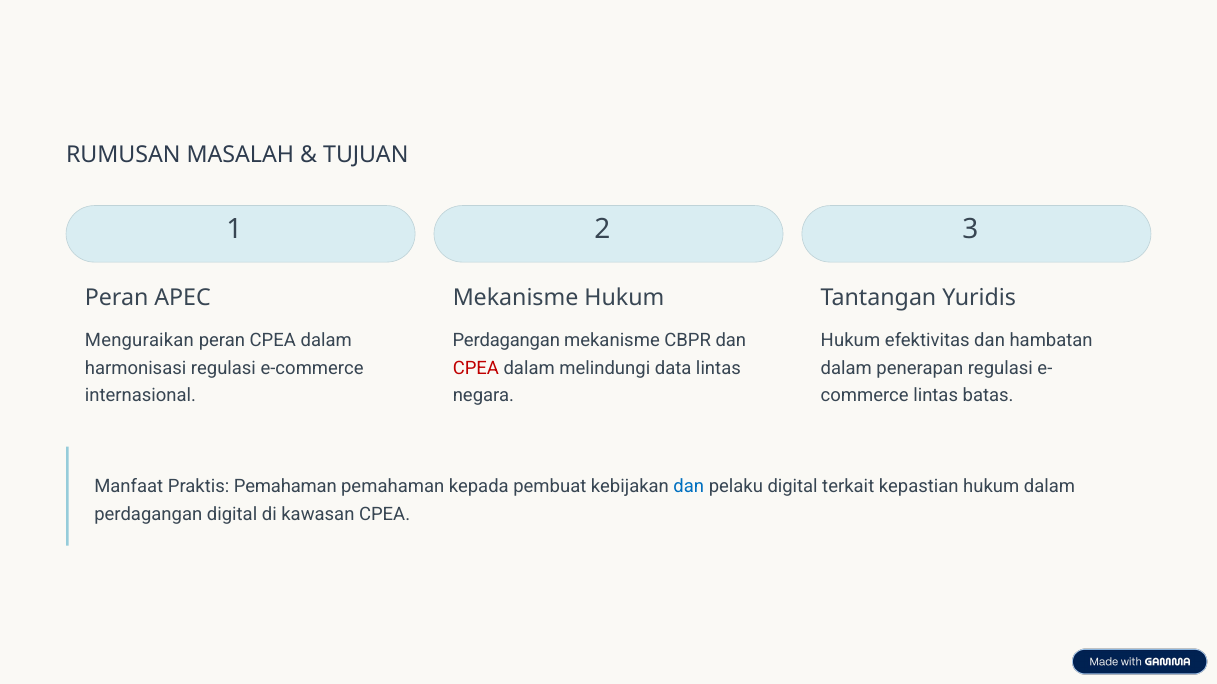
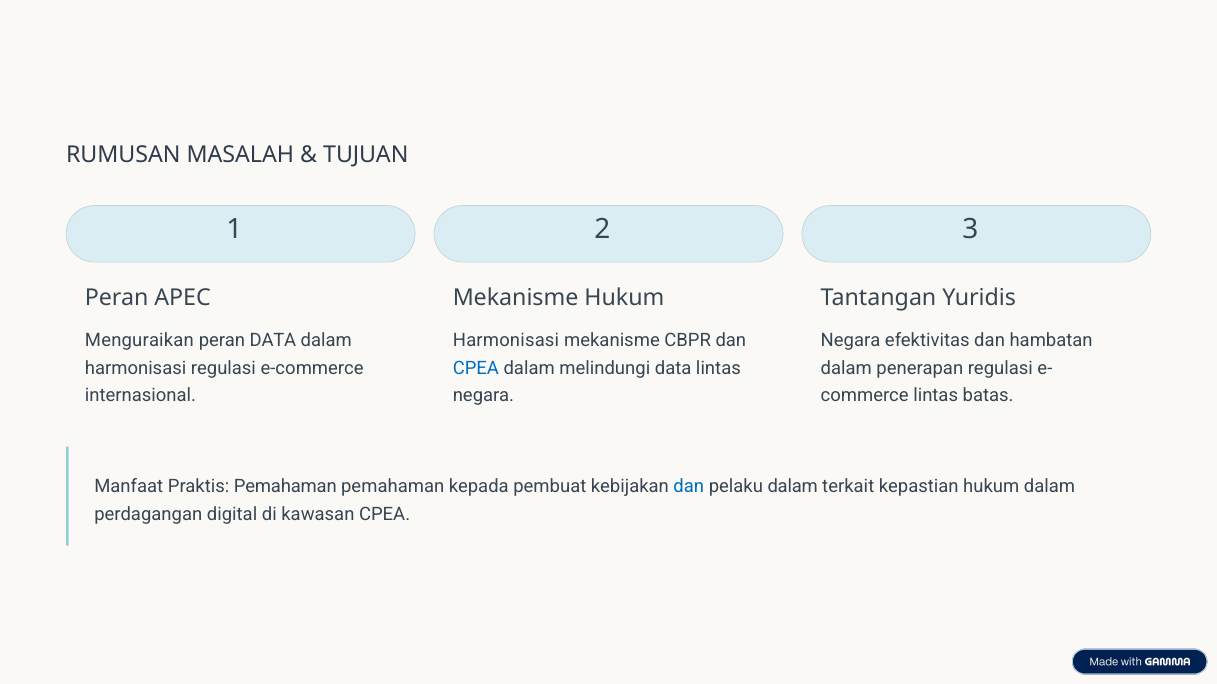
peran CPEA: CPEA -> DATA
Perdagangan at (506, 340): Perdagangan -> Harmonisasi
Hukum at (850, 340): Hukum -> Negara
CPEA at (476, 368) colour: red -> blue
pelaku digital: digital -> dalam
